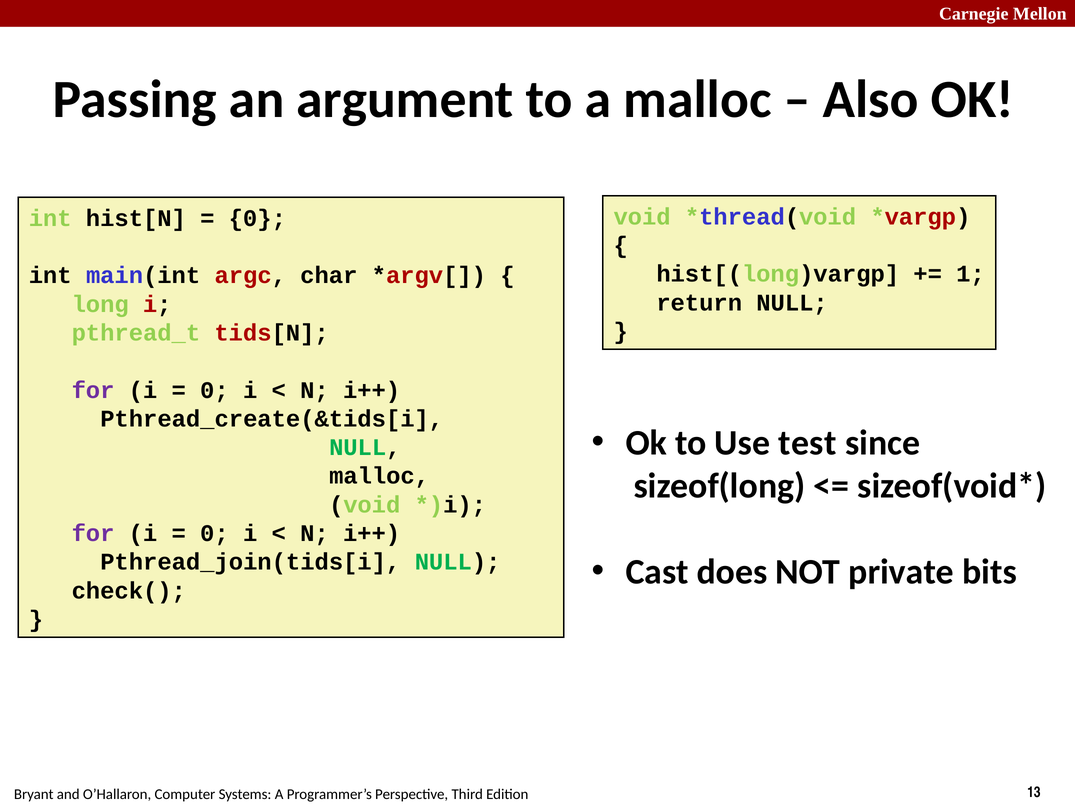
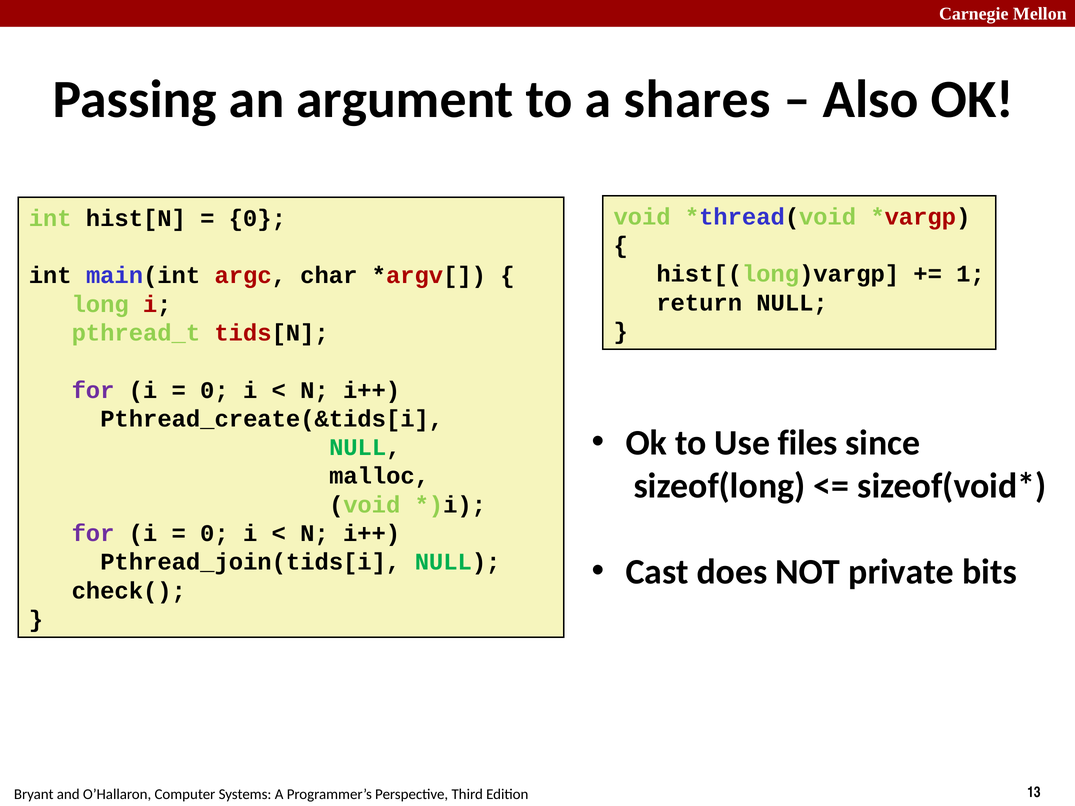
a malloc: malloc -> shares
test: test -> files
